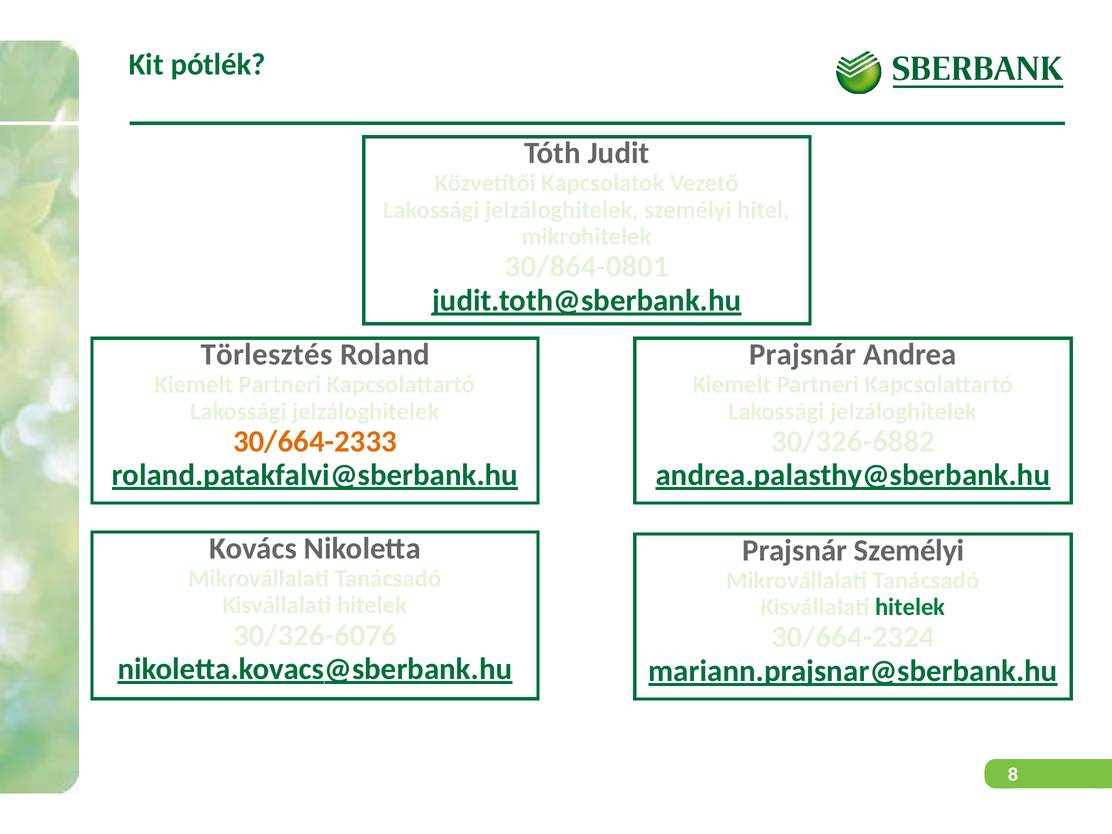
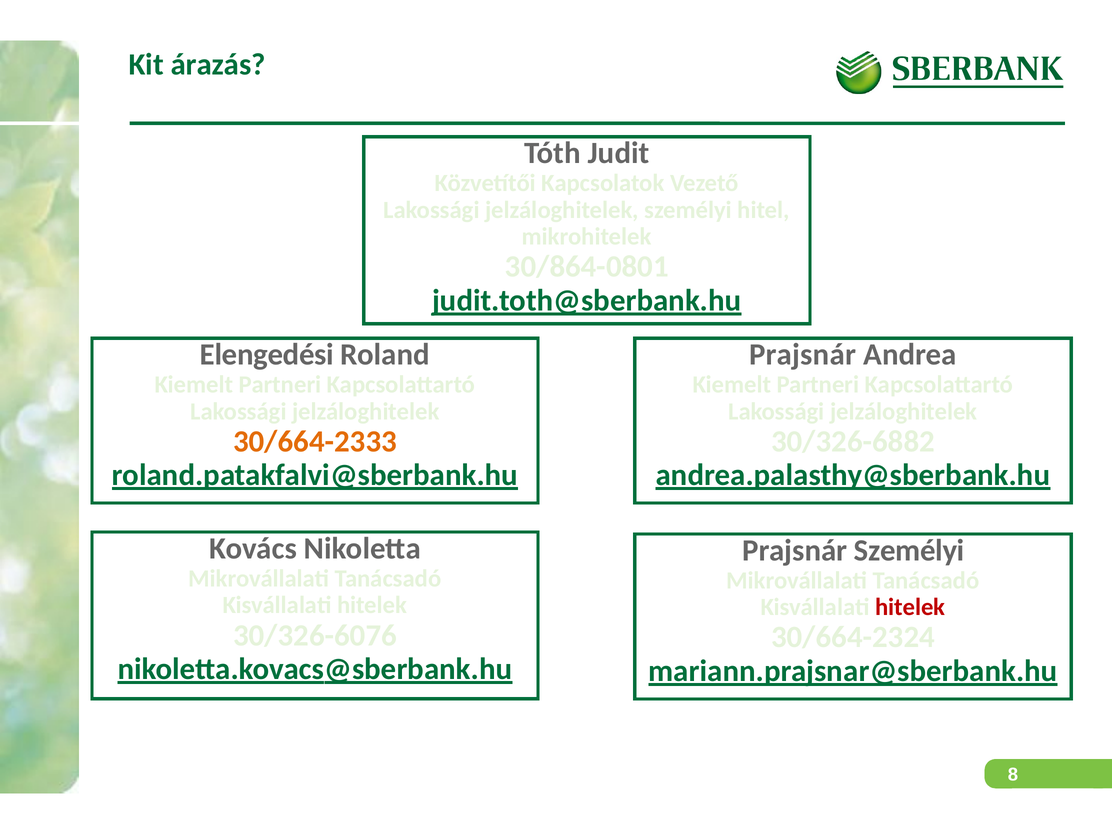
pótlék: pótlék -> árazás
Törlesztés: Törlesztés -> Elengedési
hitelek at (910, 607) colour: green -> red
